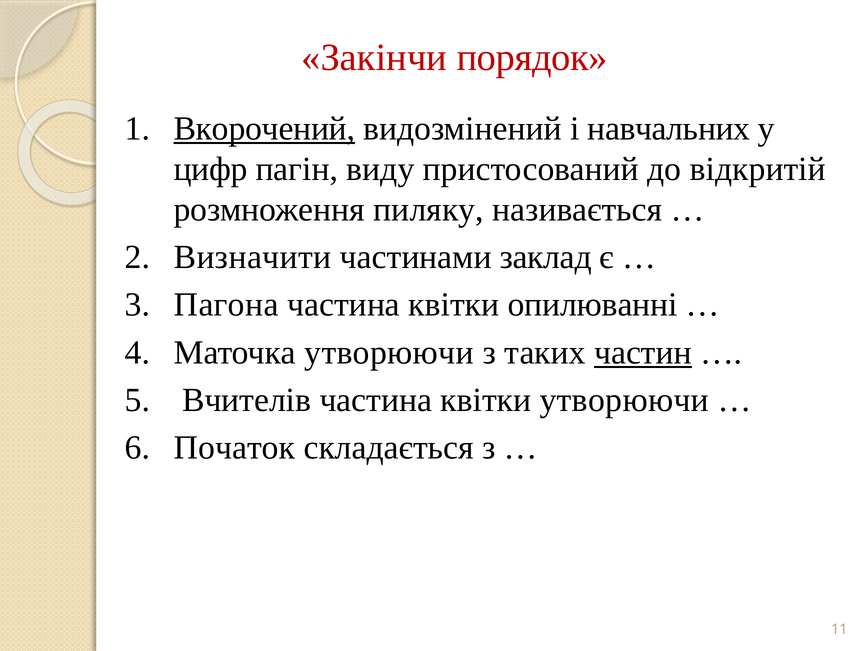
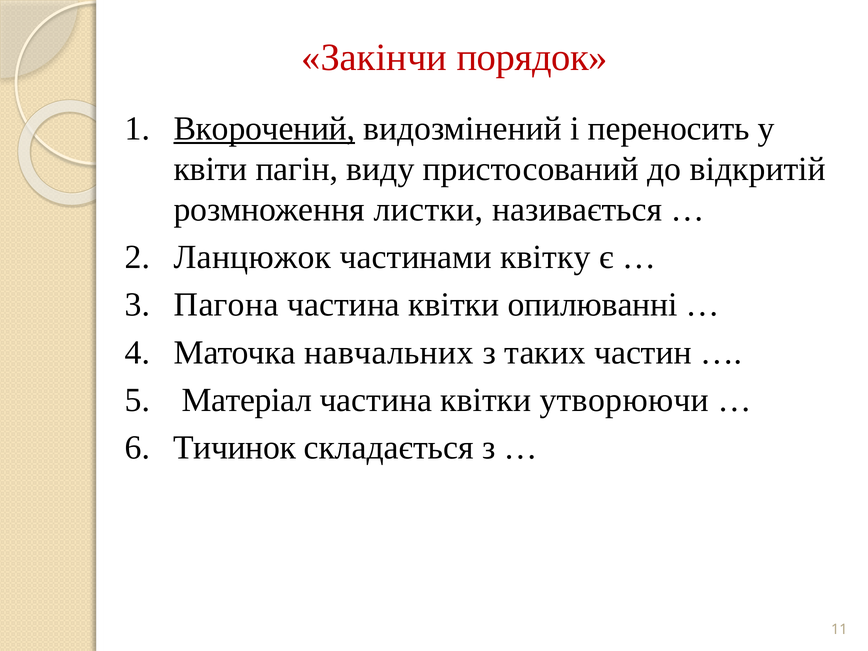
навчальних: навчальних -> переносить
цифр: цифр -> квіти
пиляку: пиляку -> листки
Визначити: Визначити -> Ланцюжок
заклад: заклад -> квітку
Маточка утворюючи: утворюючи -> навчальних
частин underline: present -> none
Вчителів: Вчителів -> Матеріал
Початок: Початок -> Тичинок
